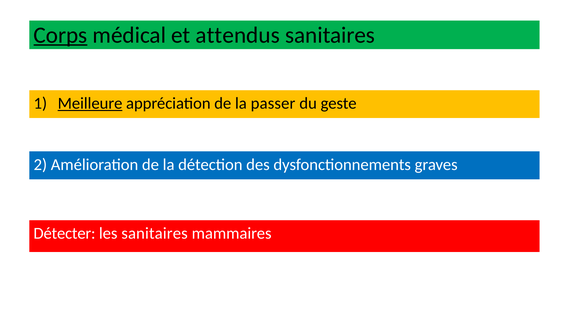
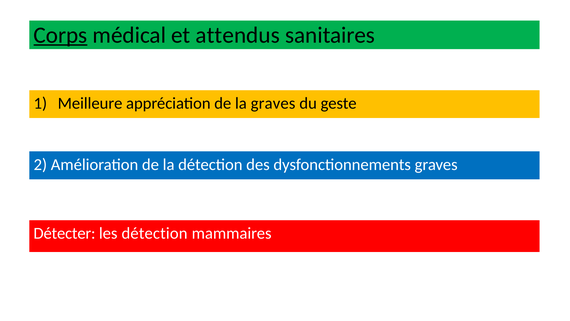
Meilleure underline: present -> none
la passer: passer -> graves
les sanitaires: sanitaires -> détection
